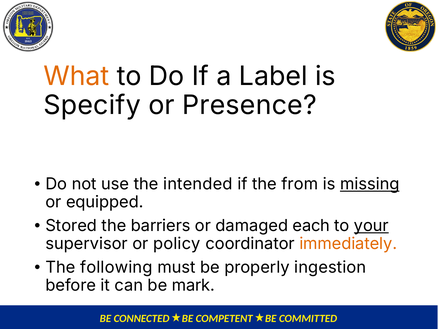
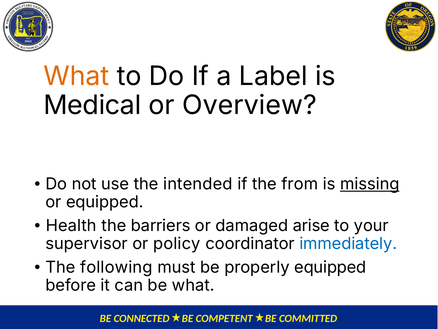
Specify: Specify -> Medical
Presence: Presence -> Overview
Stored: Stored -> Health
each: each -> arise
your underline: present -> none
immediately colour: orange -> blue
properly ingestion: ingestion -> equipped
be mark: mark -> what
